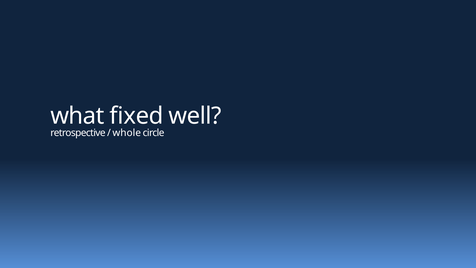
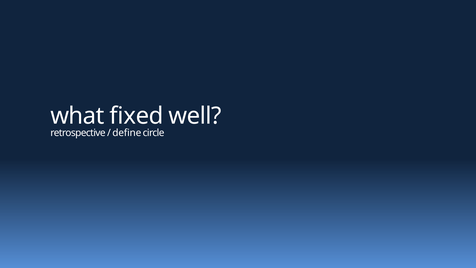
whole: whole -> define
